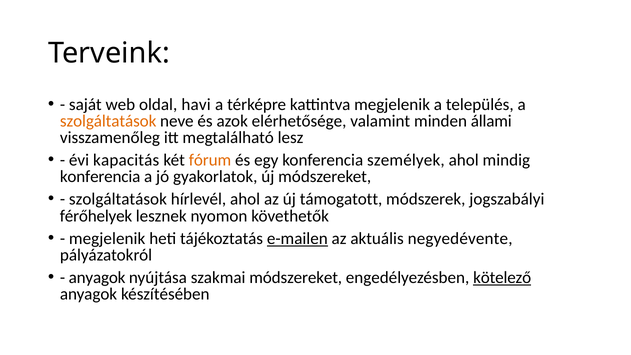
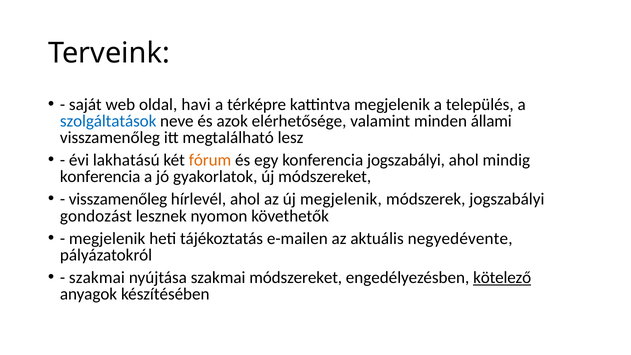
szolgáltatások at (108, 121) colour: orange -> blue
kapacitás: kapacitás -> lakhatású
konferencia személyek: személyek -> jogszabályi
szolgáltatások at (118, 199): szolgáltatások -> visszamenőleg
új támogatott: támogatott -> megjelenik
férőhelyek: férőhelyek -> gondozást
e-mailen underline: present -> none
anyagok at (97, 278): anyagok -> szakmai
